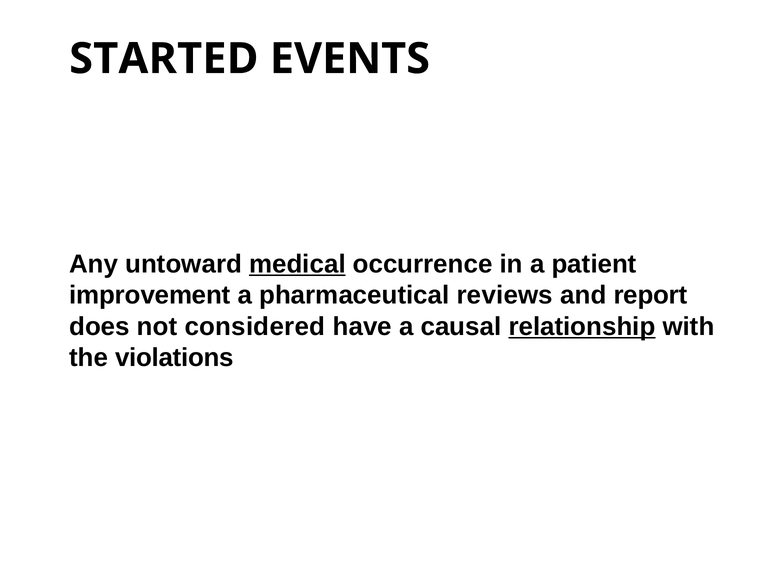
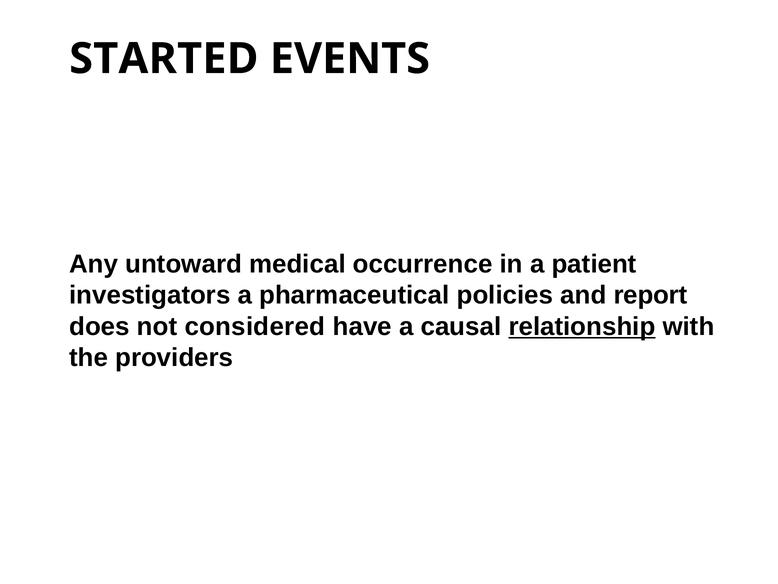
medical underline: present -> none
improvement: improvement -> investigators
reviews: reviews -> policies
violations: violations -> providers
